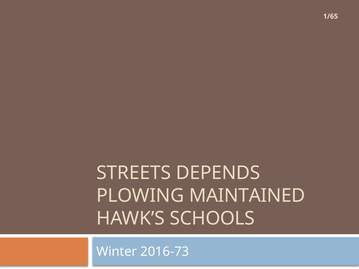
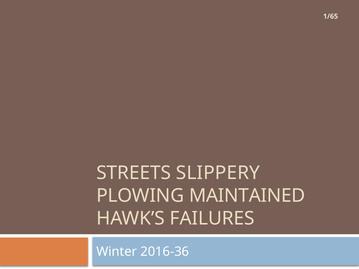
DEPENDS: DEPENDS -> SLIPPERY
SCHOOLS: SCHOOLS -> FAILURES
2016-73: 2016-73 -> 2016-36
